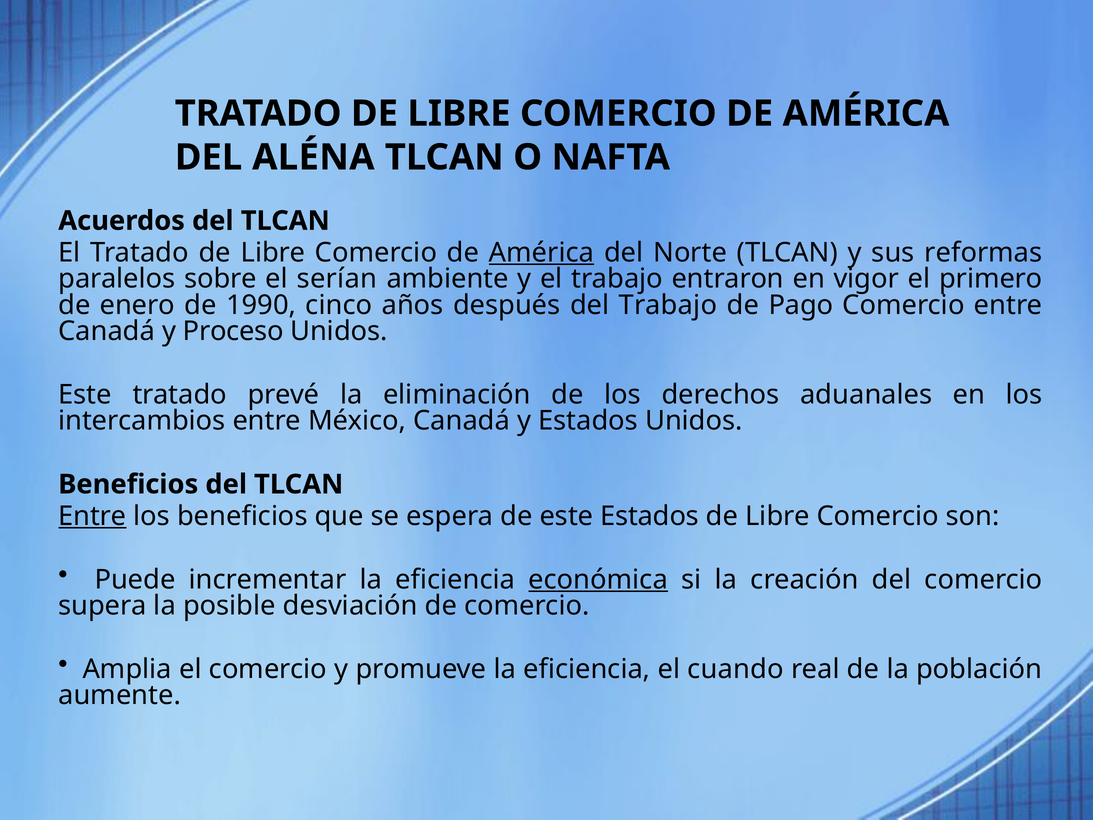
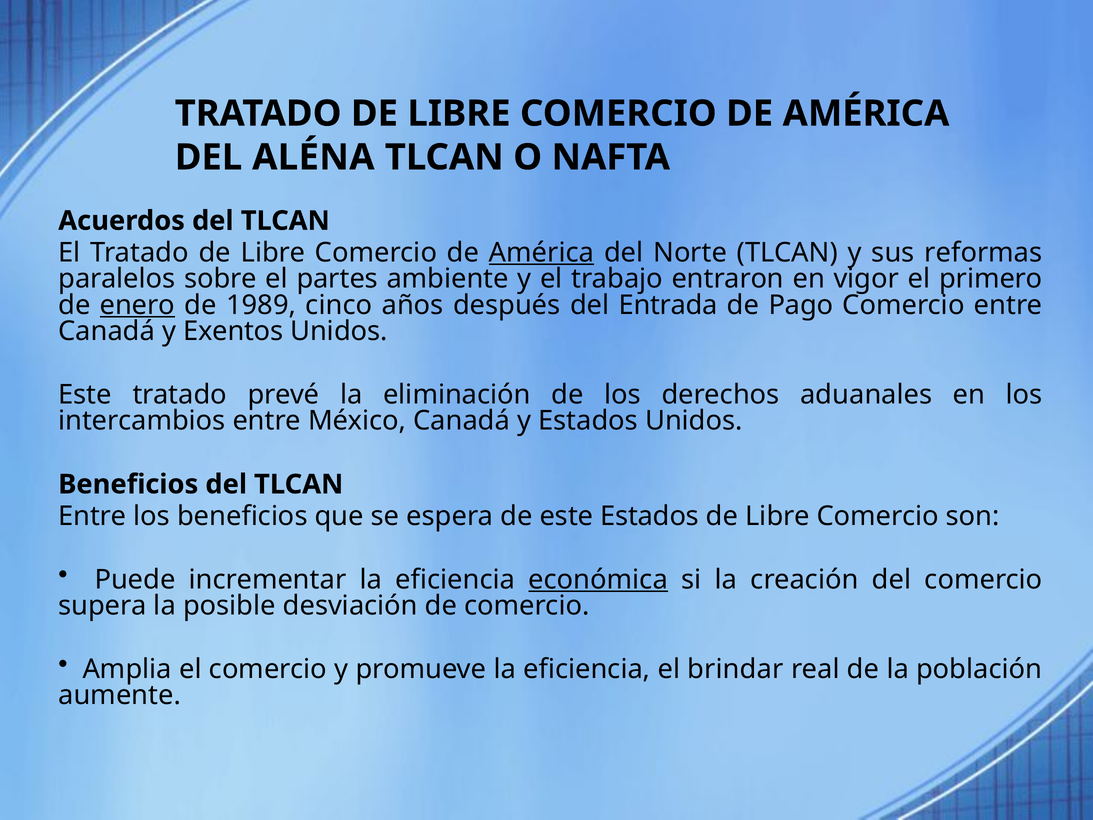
serían: serían -> partes
enero underline: none -> present
1990: 1990 -> 1989
del Trabajo: Trabajo -> Entrada
Proceso: Proceso -> Exentos
Entre at (92, 516) underline: present -> none
cuando: cuando -> brindar
